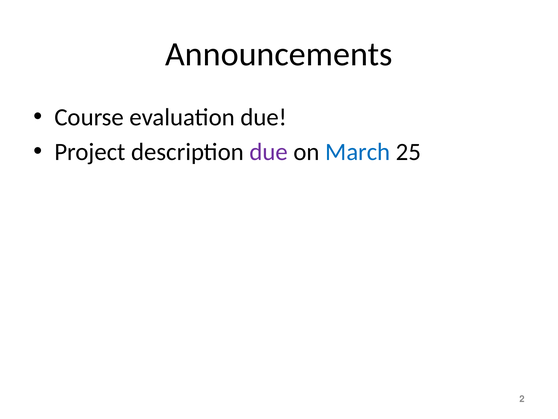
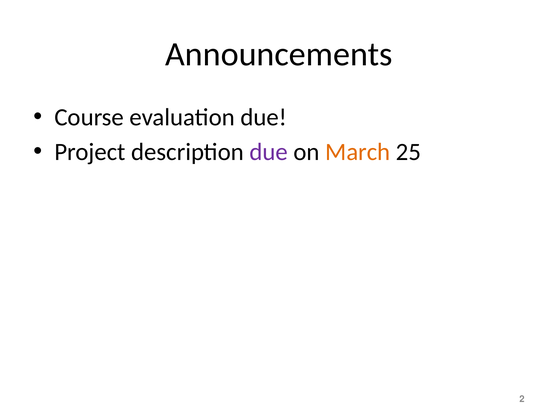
March colour: blue -> orange
